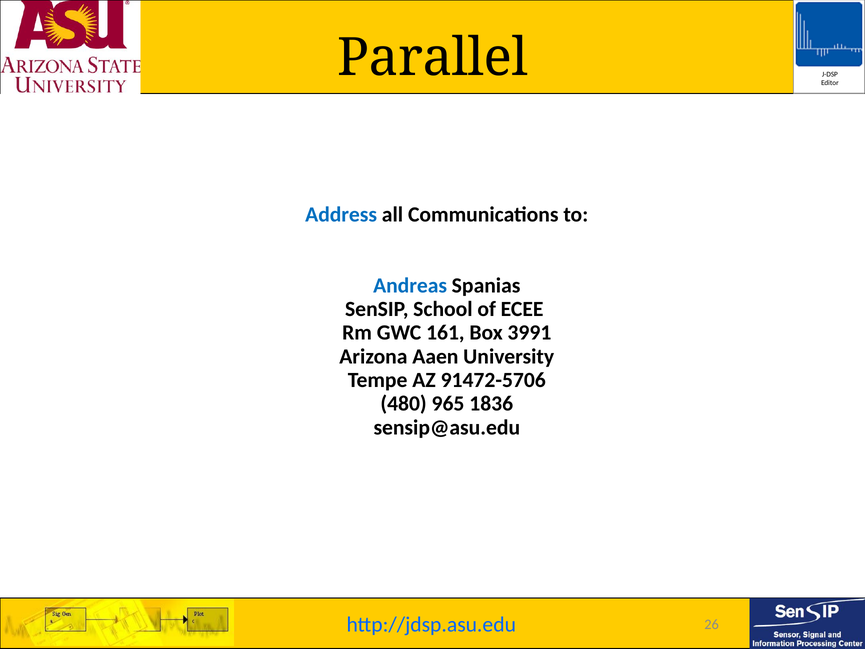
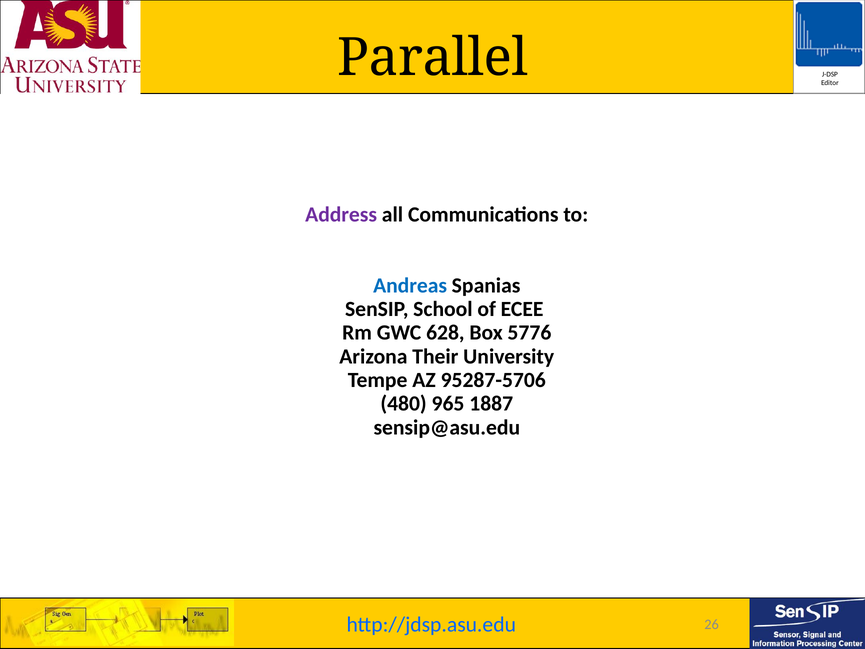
Address colour: blue -> purple
161: 161 -> 628
3991: 3991 -> 5776
Aaen: Aaen -> Their
91472-5706: 91472-5706 -> 95287-5706
1836: 1836 -> 1887
